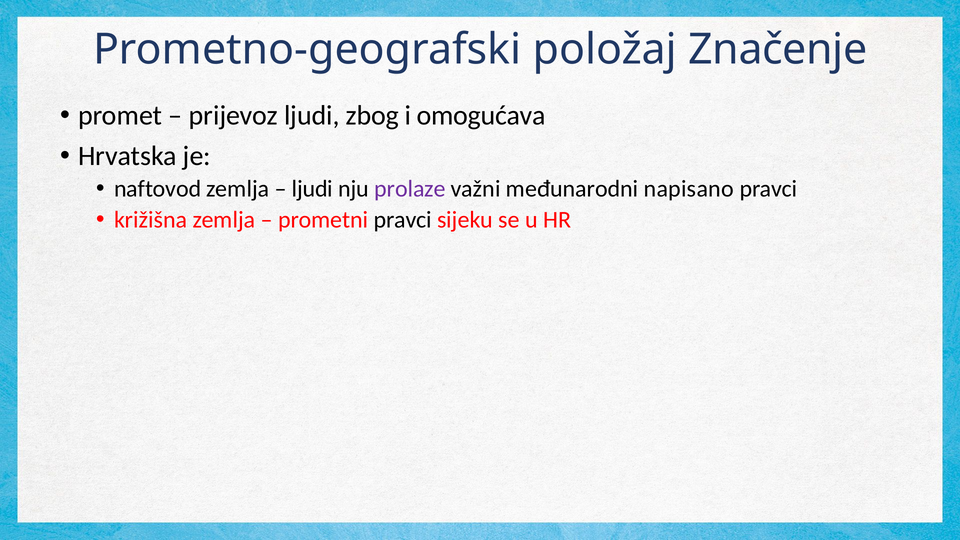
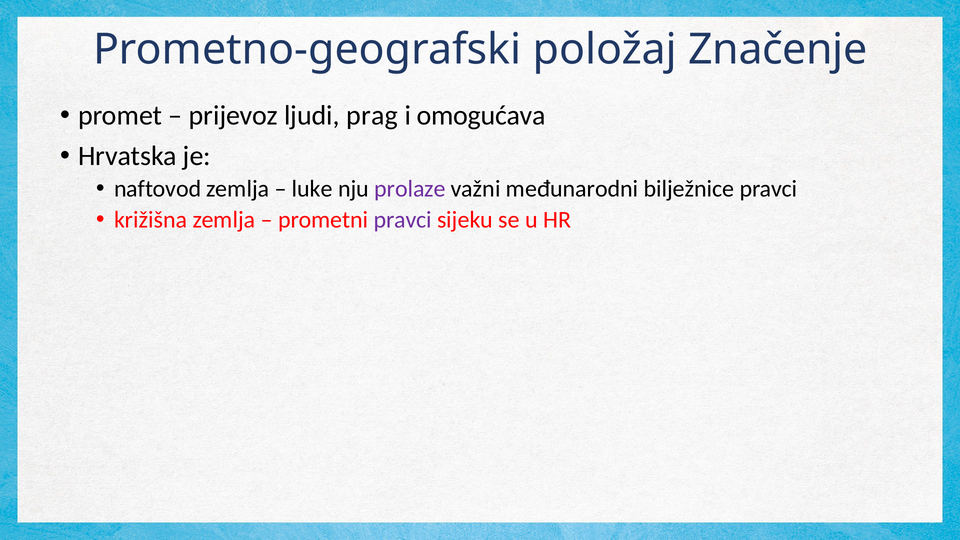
zbog: zbog -> prag
ljudi at (312, 189): ljudi -> luke
napisano: napisano -> bilježnice
pravci at (403, 220) colour: black -> purple
